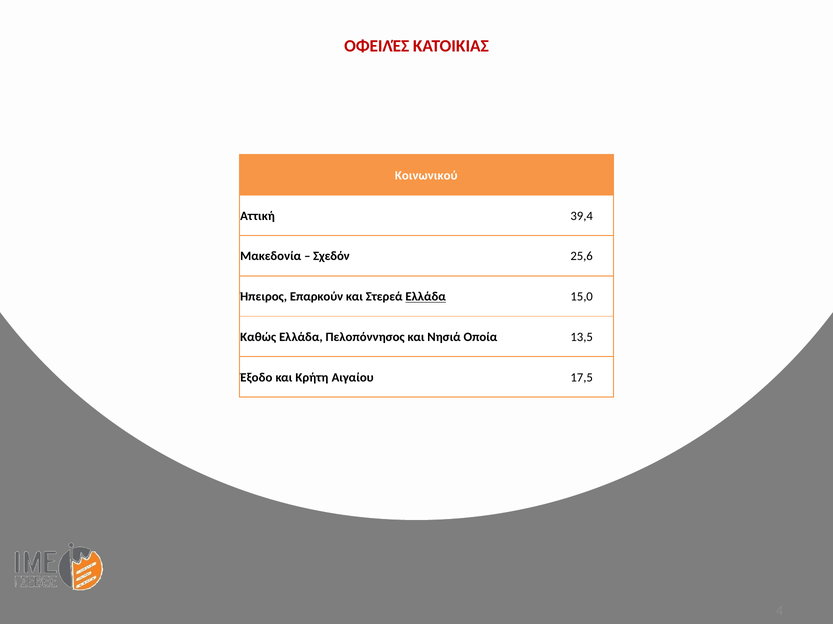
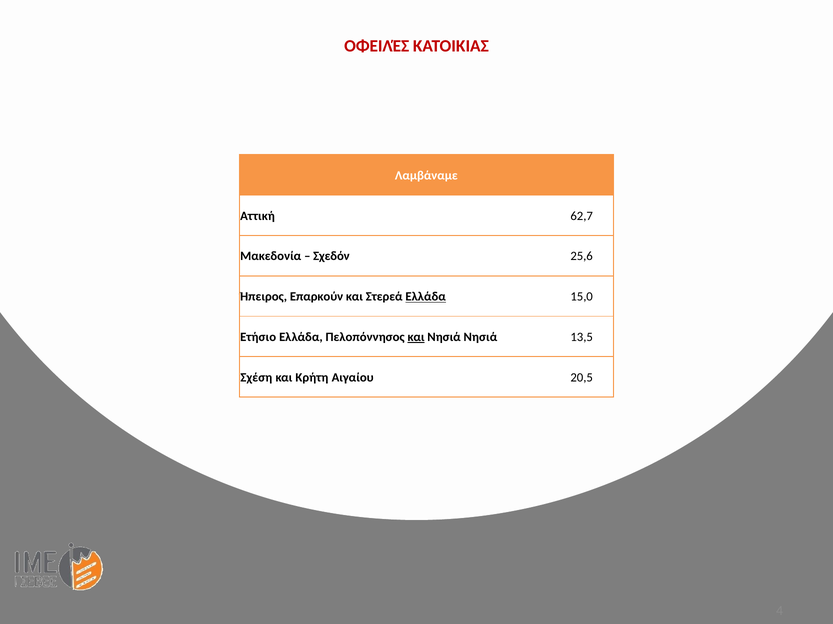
Κοινωνικού: Κοινωνικού -> Λαμβάναμε
39,4: 39,4 -> 62,7
Καθώς: Καθώς -> Ετήσιο
και at (416, 337) underline: none -> present
Νησιά Οποία: Οποία -> Νησιά
Έξοδο: Έξοδο -> Σχέση
17,5: 17,5 -> 20,5
